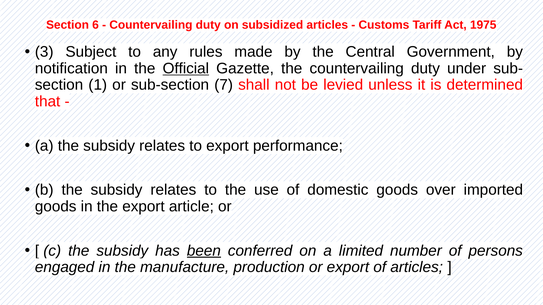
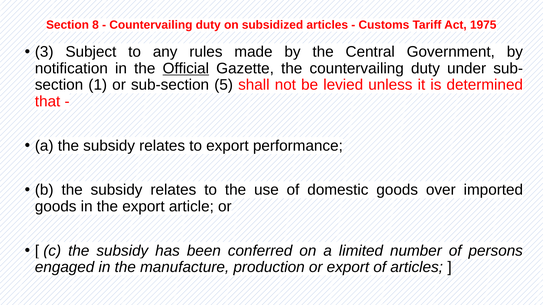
6: 6 -> 8
7: 7 -> 5
been underline: present -> none
